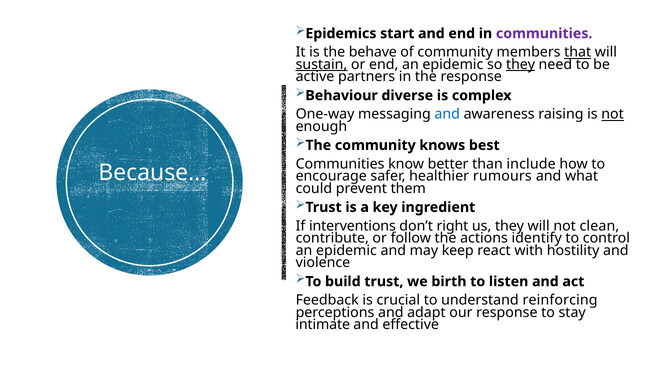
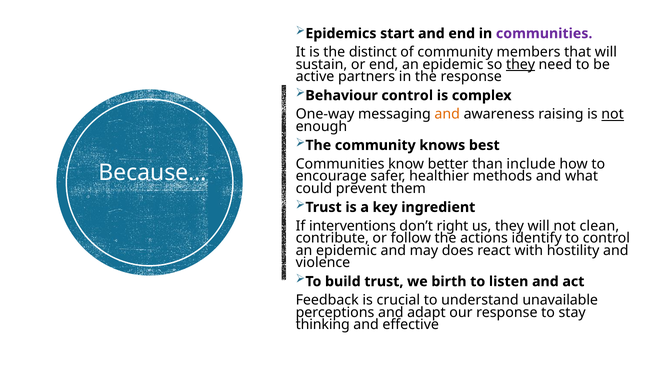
behave: behave -> distinct
that underline: present -> none
sustain underline: present -> none
Behaviour diverse: diverse -> control
and at (447, 114) colour: blue -> orange
rumours: rumours -> methods
keep: keep -> does
reinforcing: reinforcing -> unavailable
intimate: intimate -> thinking
